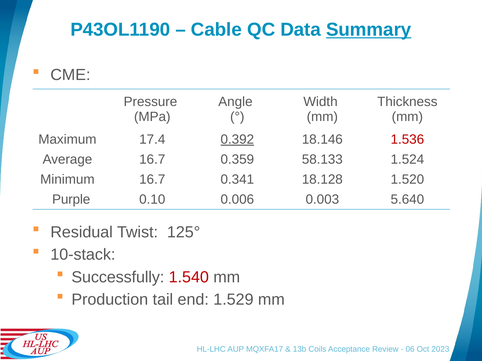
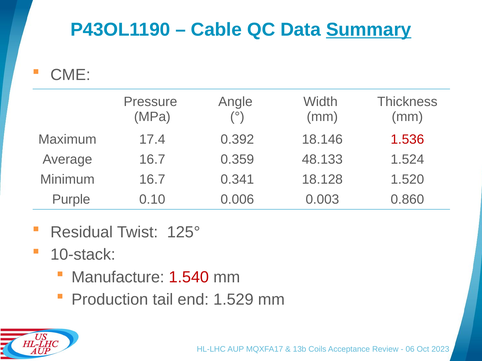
0.392 underline: present -> none
58.133: 58.133 -> 48.133
5.640: 5.640 -> 0.860
Successfully: Successfully -> Manufacture
